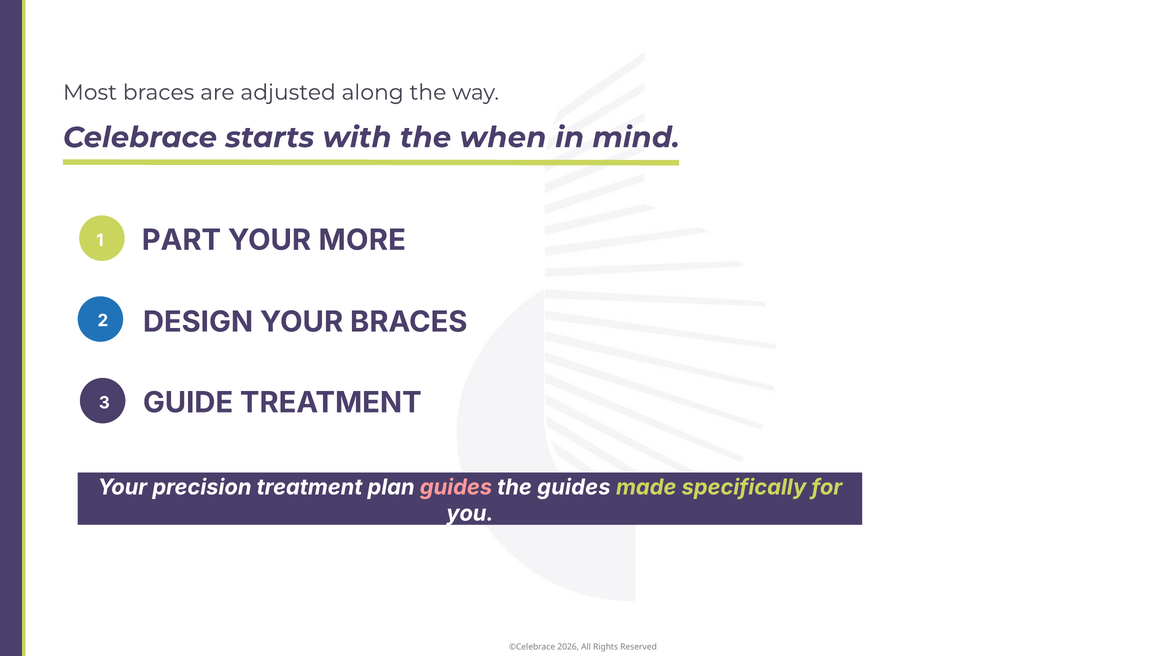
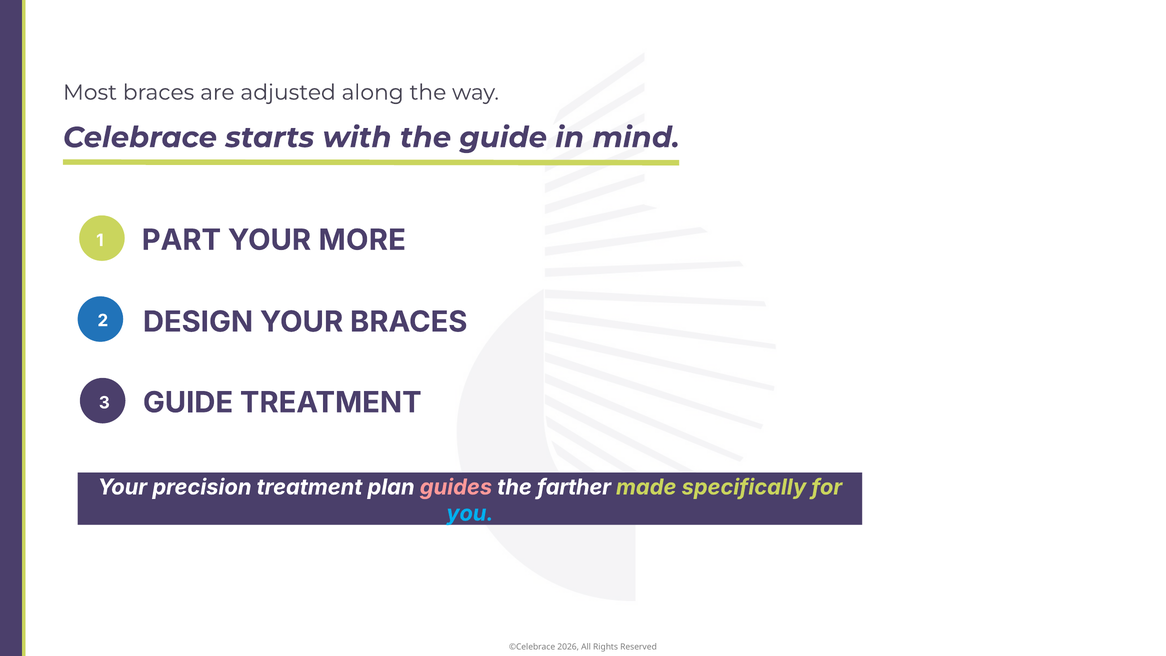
the when: when -> guide
the guides: guides -> farther
you colour: white -> light blue
